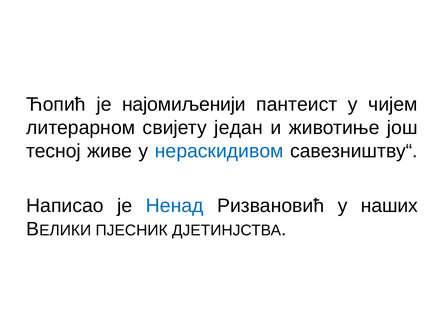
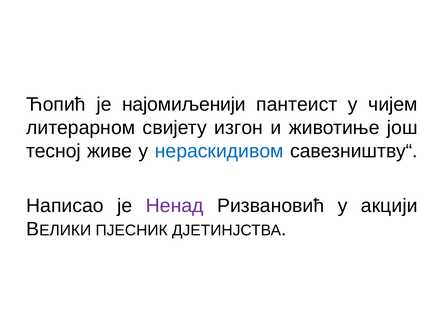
један: један -> изгон
Ненад colour: blue -> purple
наших: наших -> акцији
